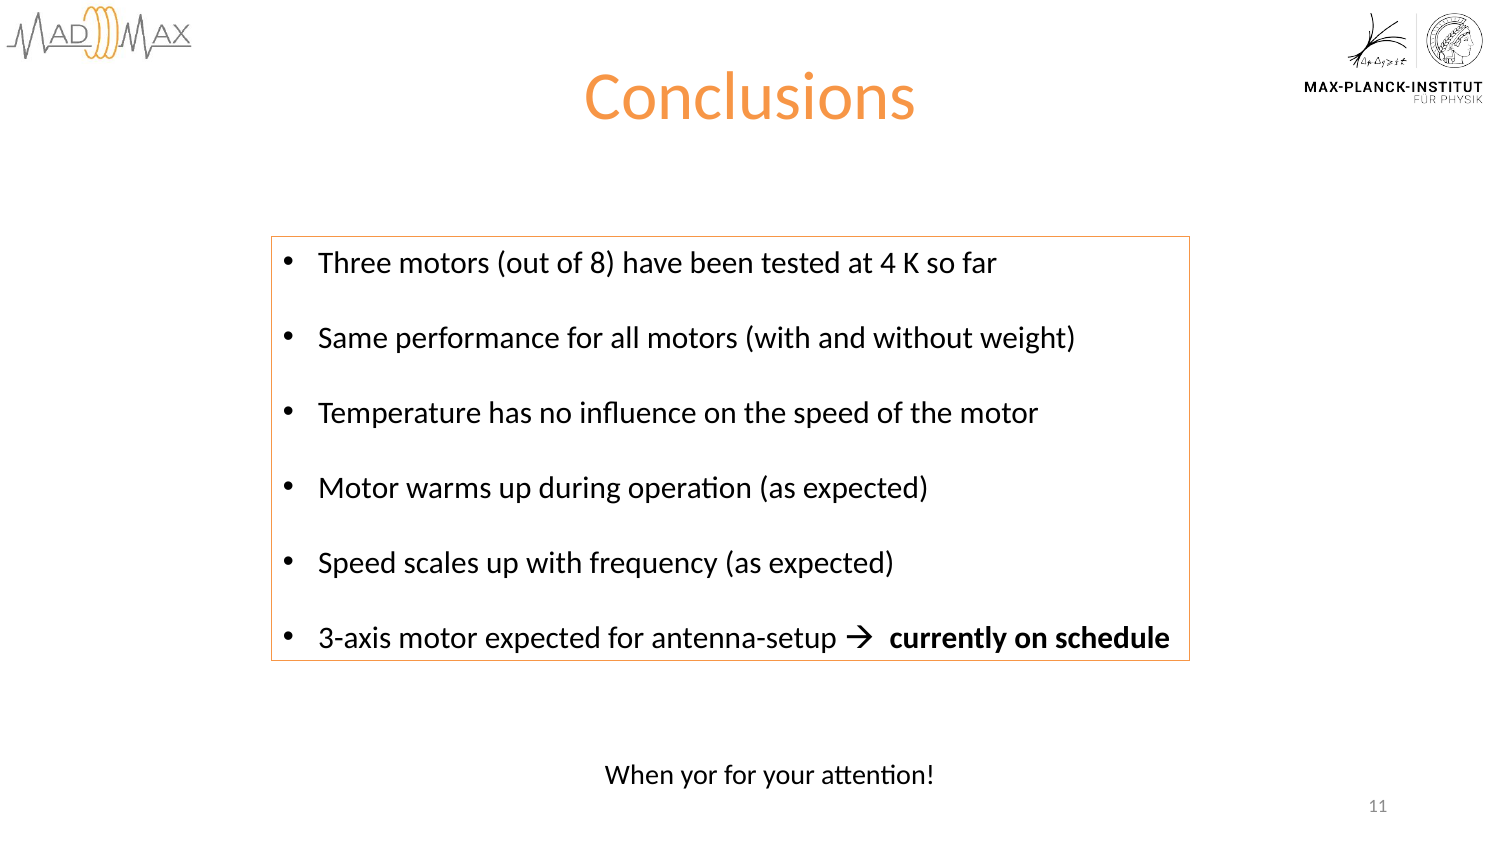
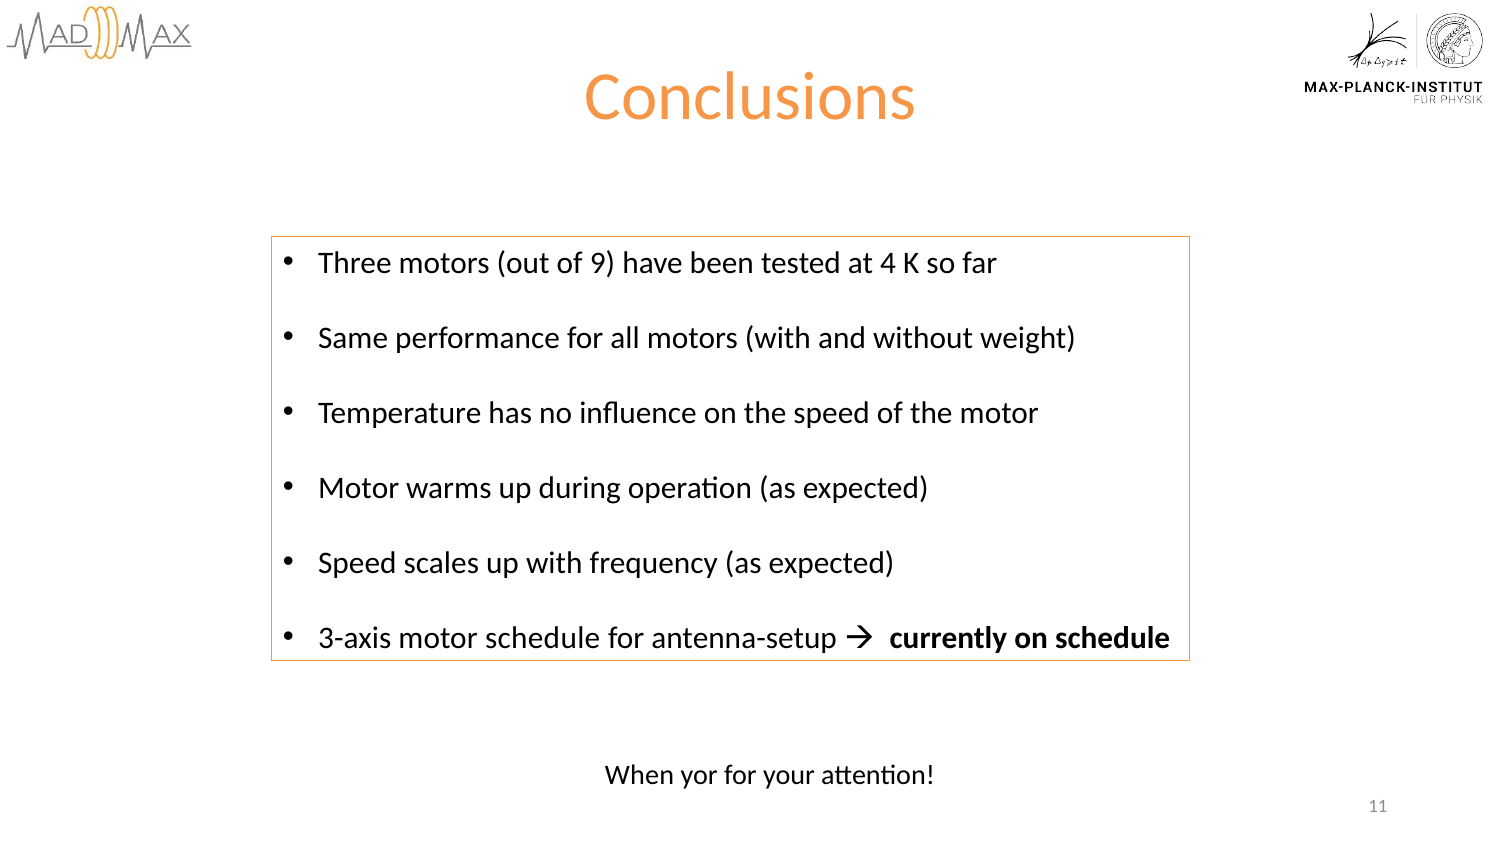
8: 8 -> 9
motor expected: expected -> schedule
